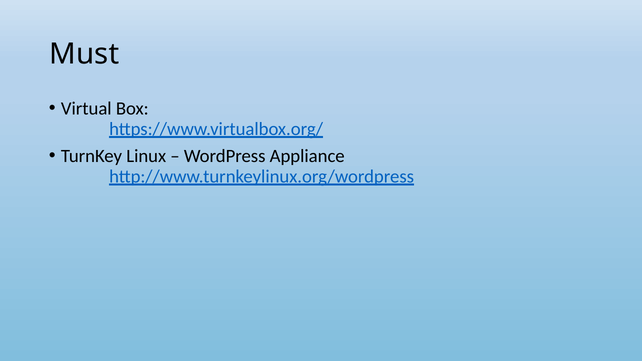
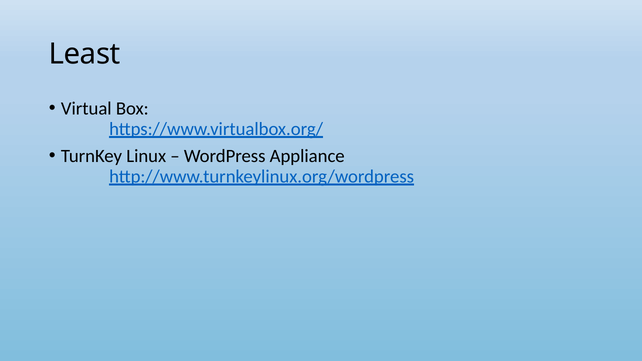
Must: Must -> Least
